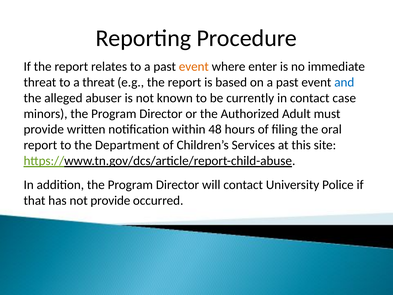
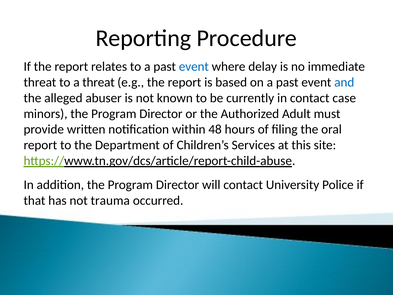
event at (194, 66) colour: orange -> blue
enter: enter -> delay
not provide: provide -> trauma
